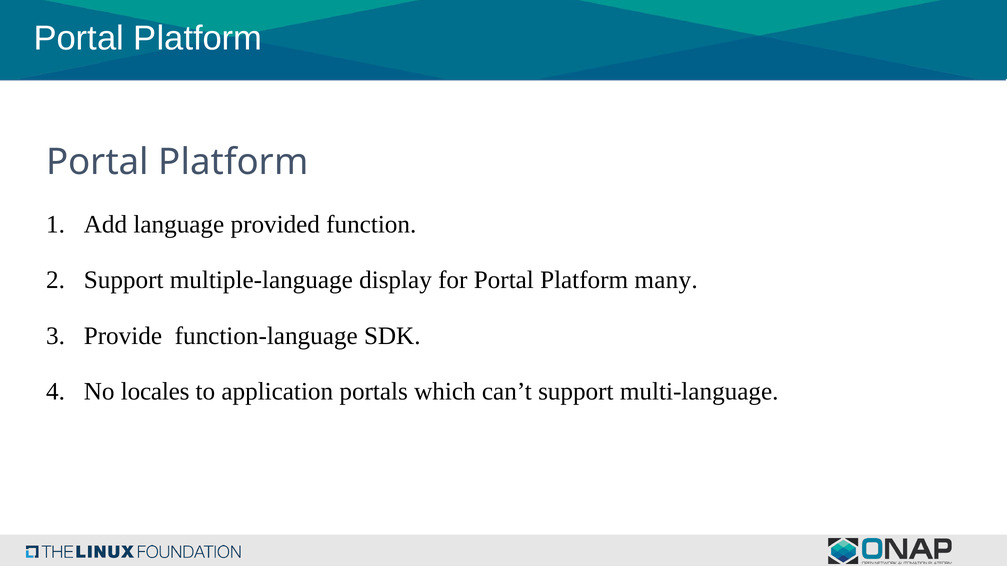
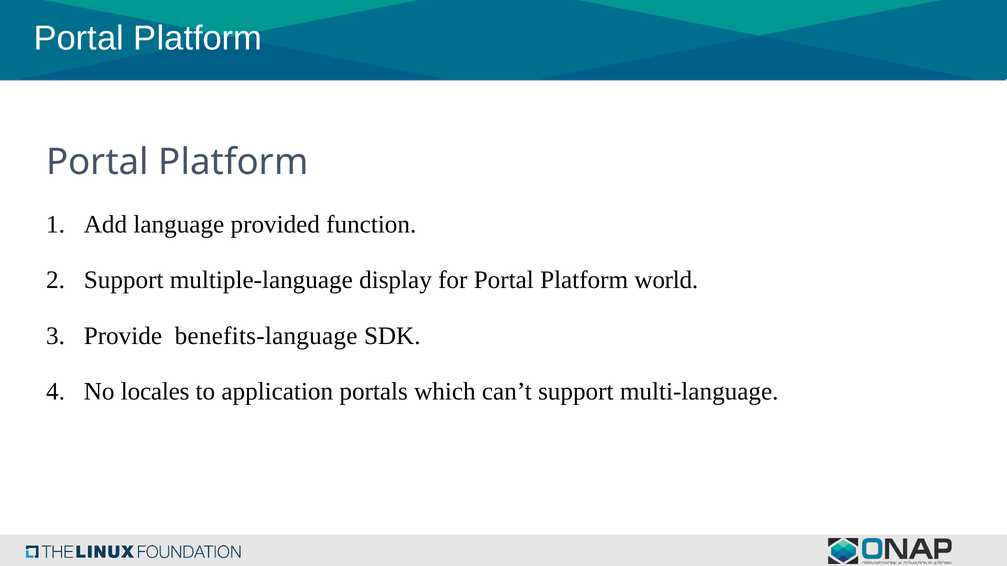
many: many -> world
function-language: function-language -> benefits-language
